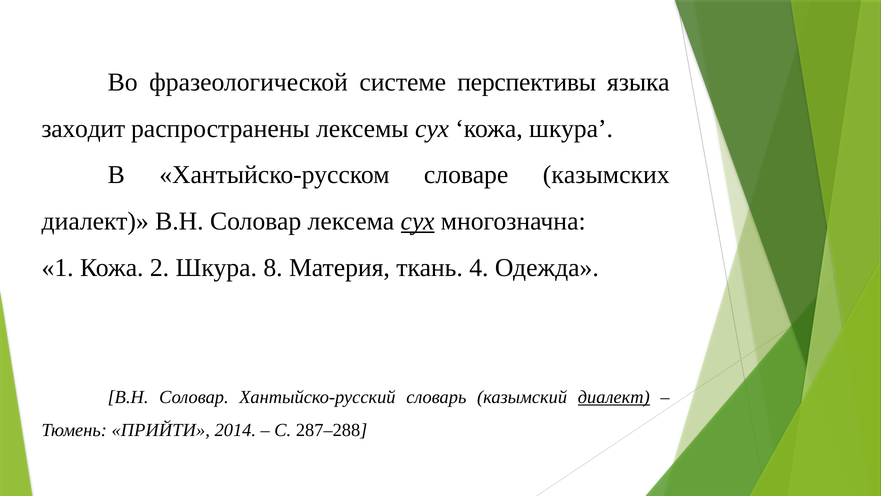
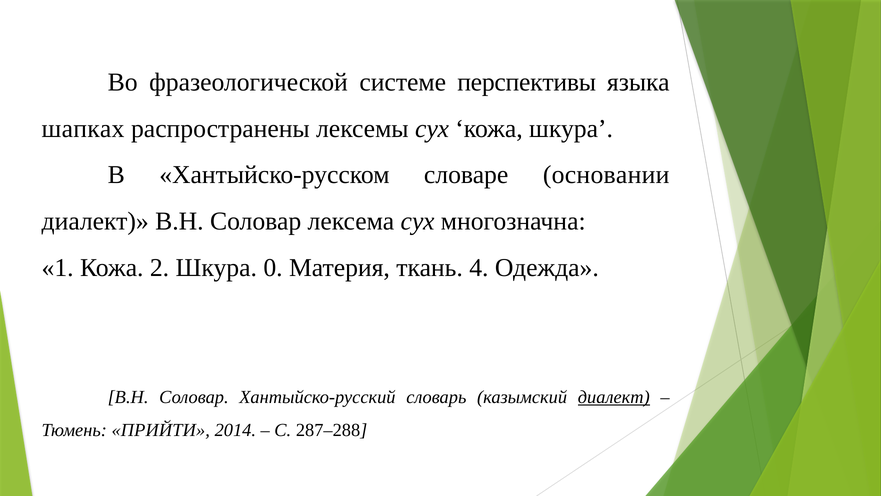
заходит: заходит -> шапках
казымских: казымских -> основании
сух at (418, 221) underline: present -> none
8: 8 -> 0
